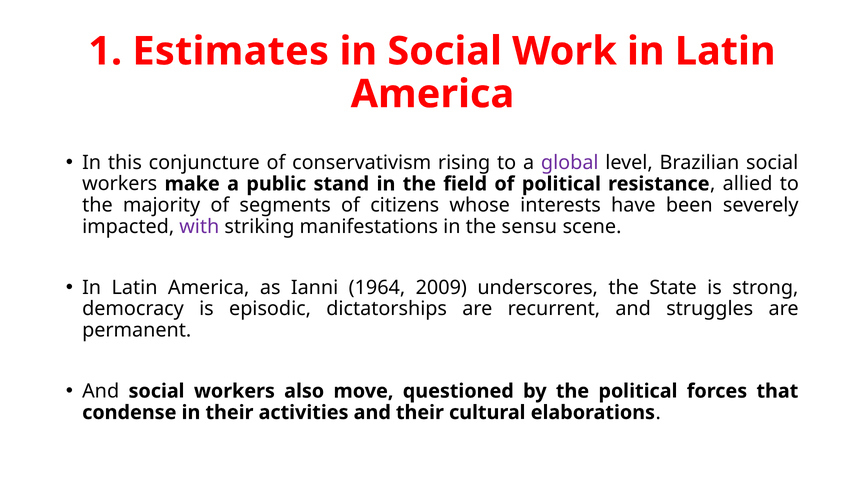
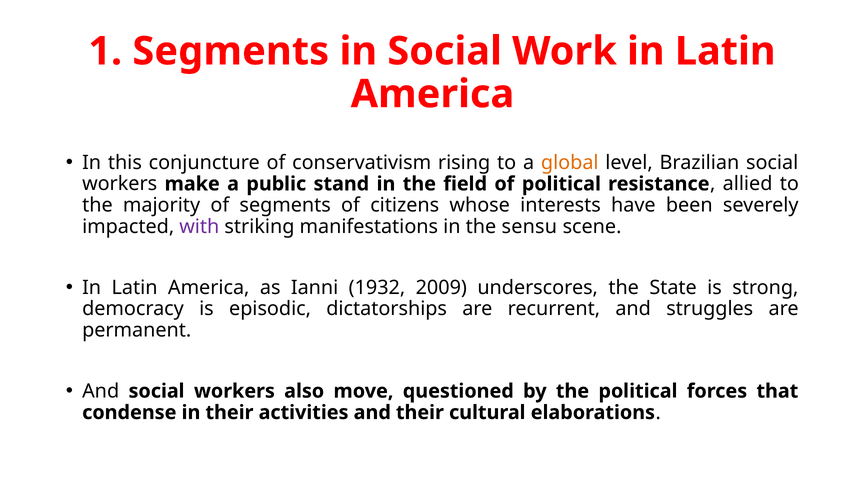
1 Estimates: Estimates -> Segments
global colour: purple -> orange
1964: 1964 -> 1932
